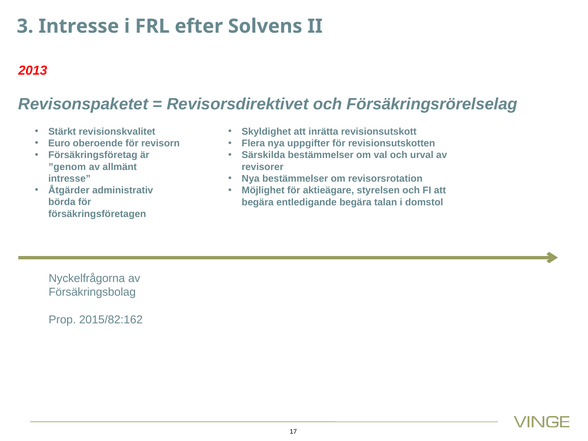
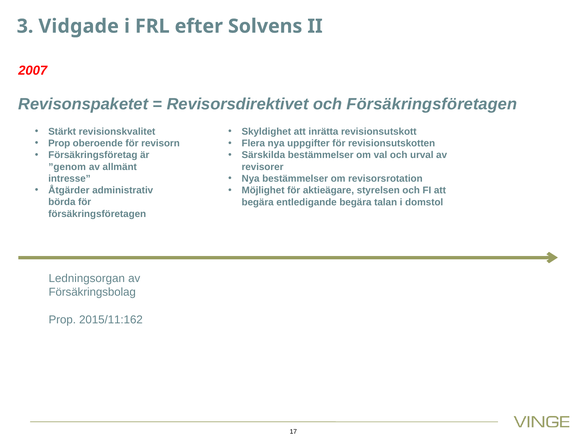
3 Intresse: Intresse -> Vidgade
2013: 2013 -> 2007
och Försäkringsrörelselag: Försäkringsrörelselag -> Försäkringsföretagen
Euro at (59, 143): Euro -> Prop
Nyckelfrågorna: Nyckelfrågorna -> Ledningsorgan
2015/82:162: 2015/82:162 -> 2015/11:162
